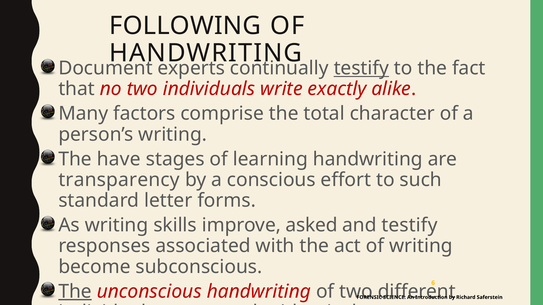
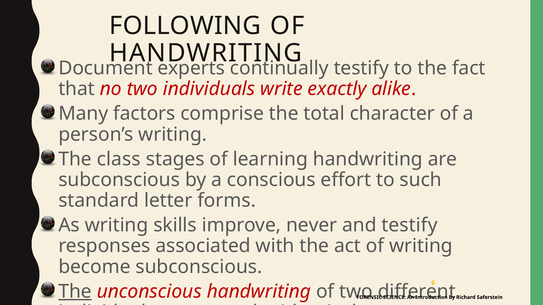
testify at (361, 68) underline: present -> none
have: have -> class
transparency at (119, 180): transparency -> subconscious
improve asked: asked -> never
